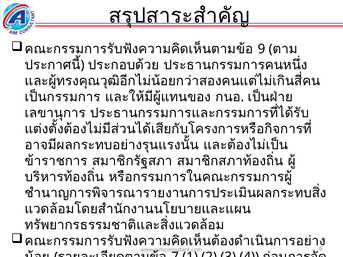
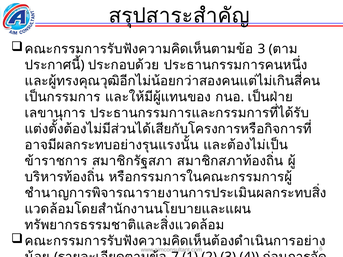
9 at (261, 49): 9 -> 3
